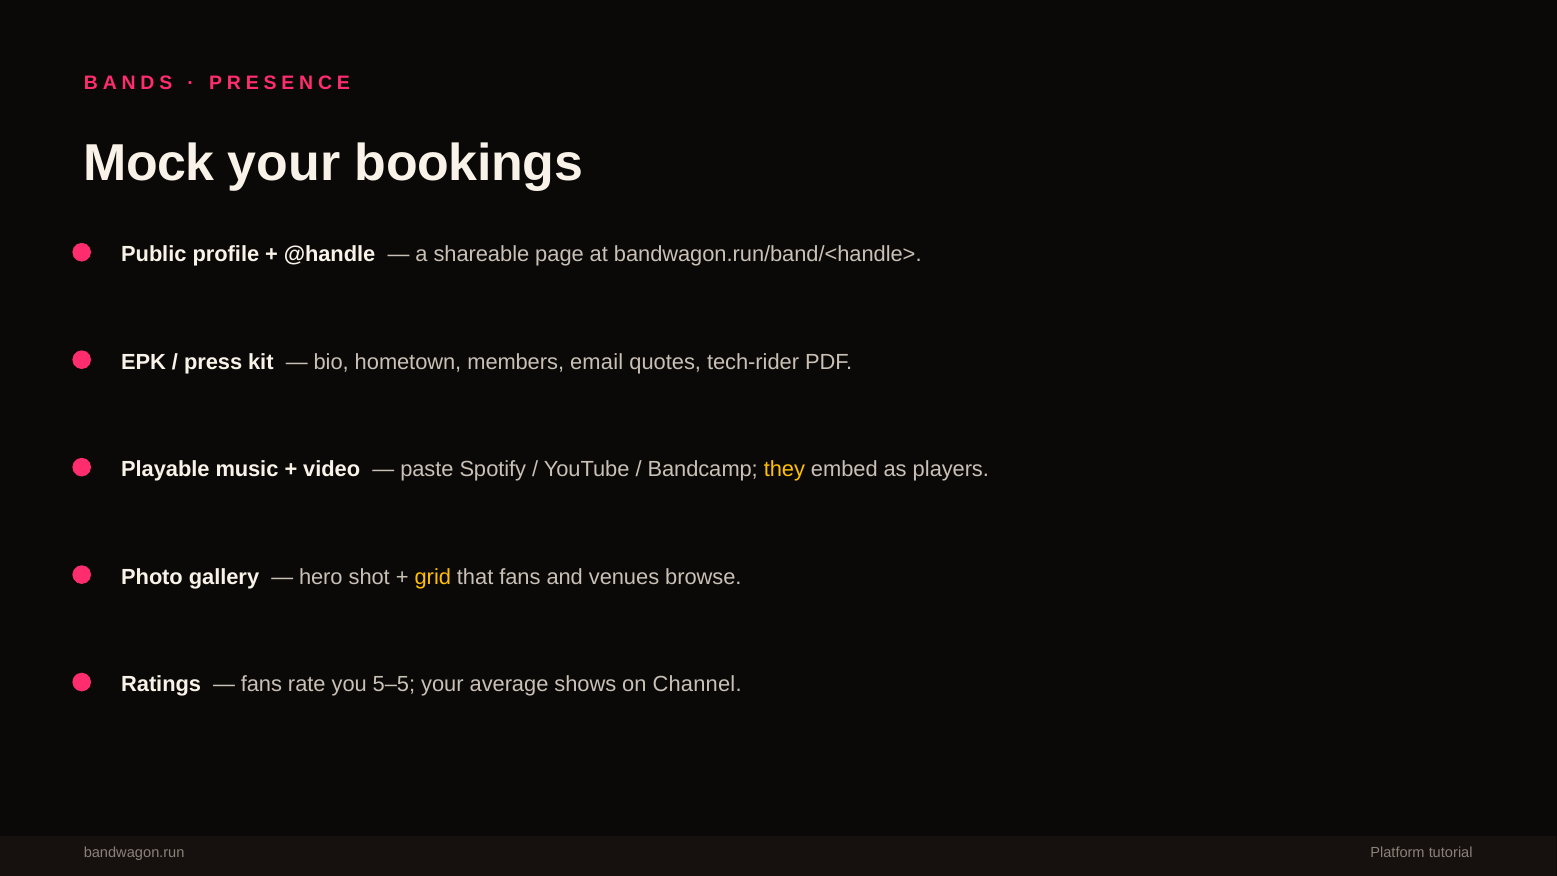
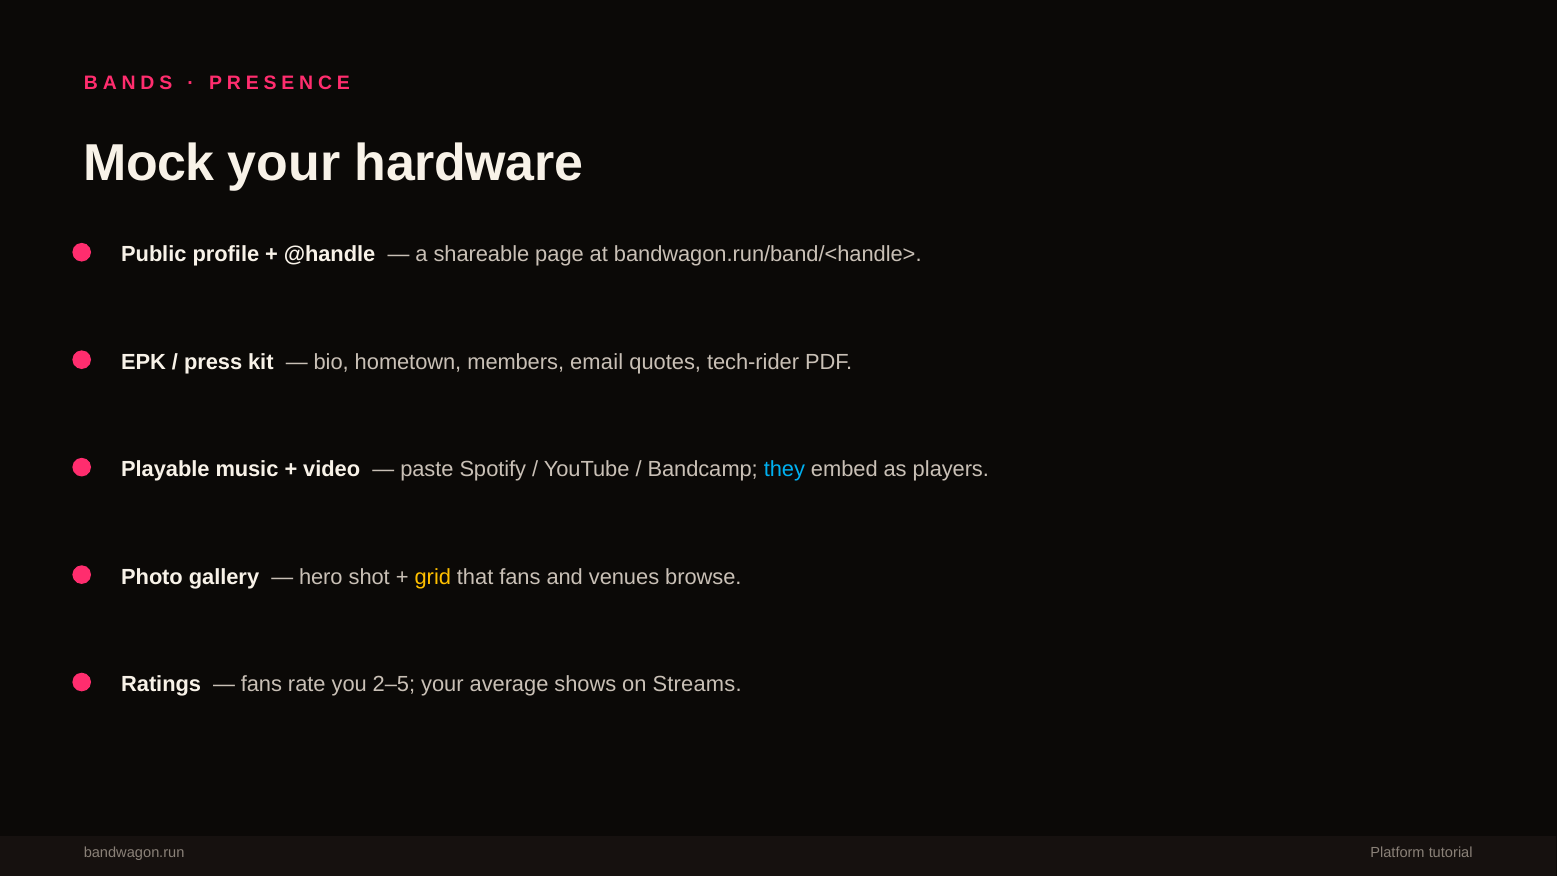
bookings: bookings -> hardware
they colour: yellow -> light blue
5–5: 5–5 -> 2–5
Channel: Channel -> Streams
